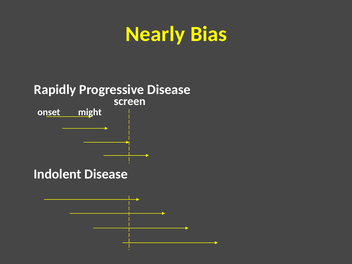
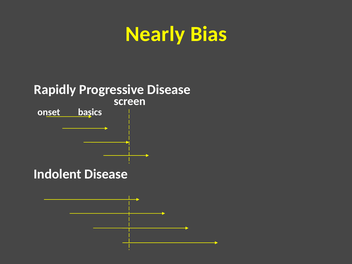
might: might -> basics
